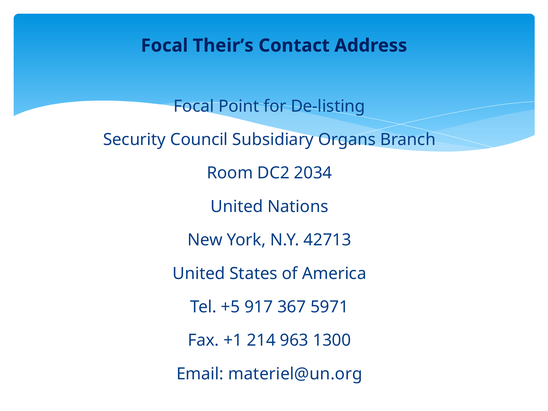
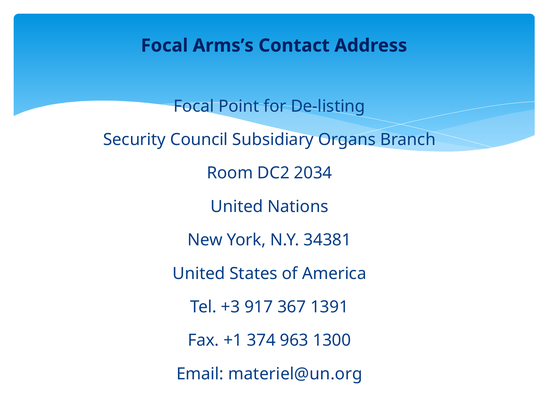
Their’s: Their’s -> Arms’s
42713: 42713 -> 34381
+5: +5 -> +3
5971: 5971 -> 1391
214: 214 -> 374
